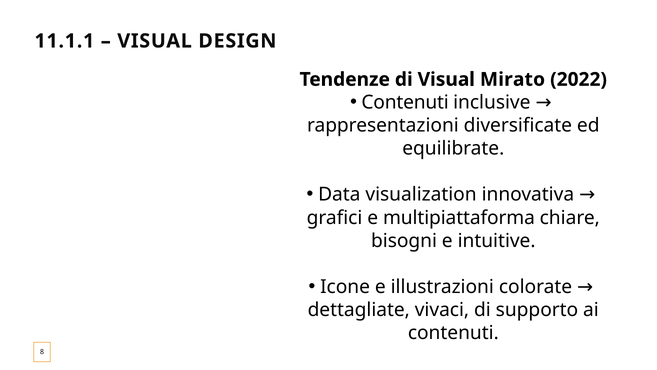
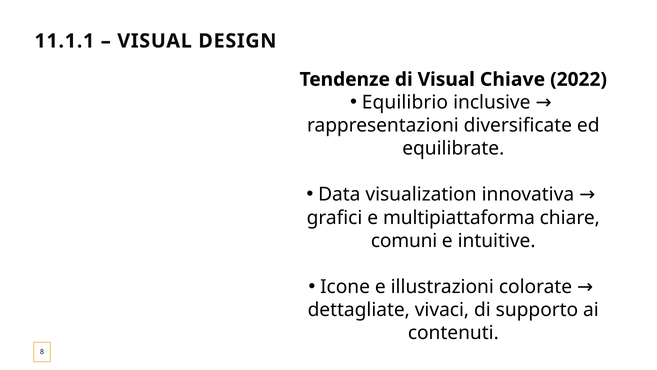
Mirato: Mirato -> Chiave
Contenuti at (405, 102): Contenuti -> Equilibrio
bisogni: bisogni -> comuni
